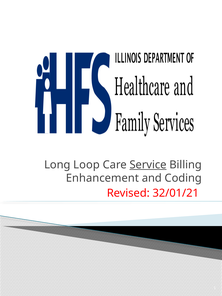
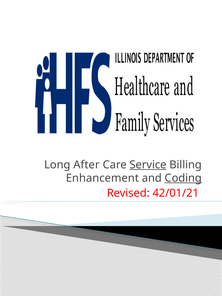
Loop: Loop -> After
Coding underline: none -> present
32/01/21: 32/01/21 -> 42/01/21
